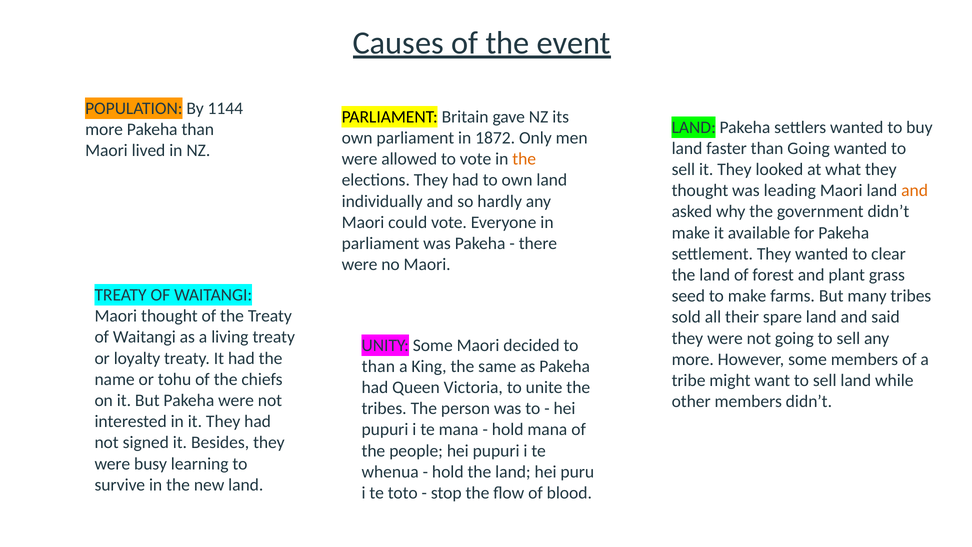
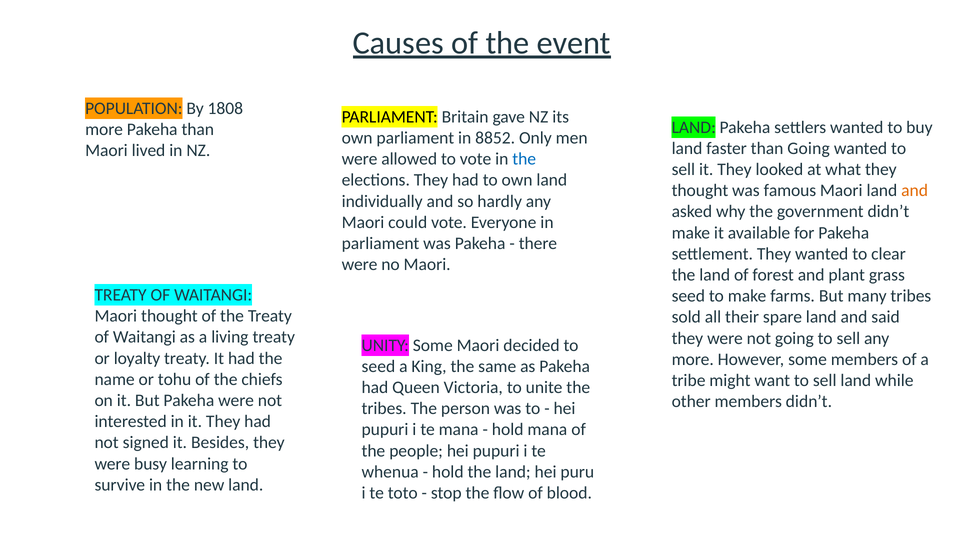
1144: 1144 -> 1808
1872: 1872 -> 8852
the at (524, 159) colour: orange -> blue
leading: leading -> famous
than at (378, 366): than -> seed
